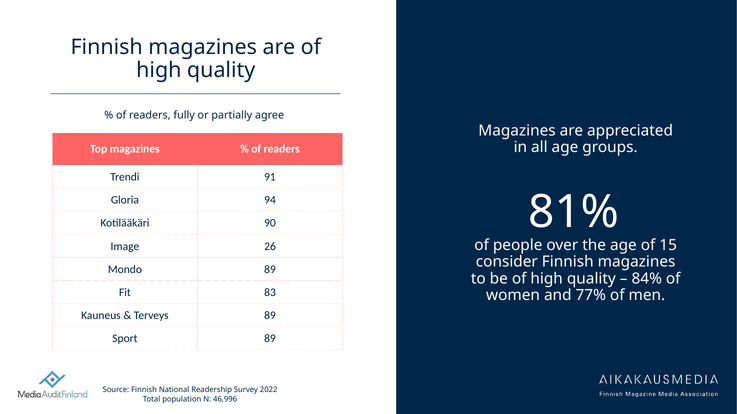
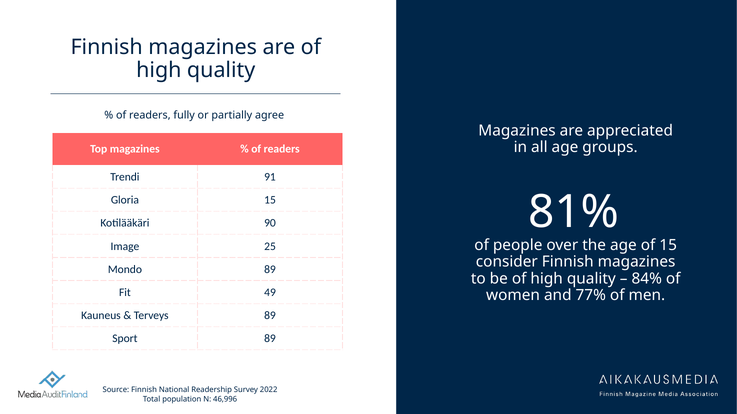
Gloria 94: 94 -> 15
26: 26 -> 25
83: 83 -> 49
